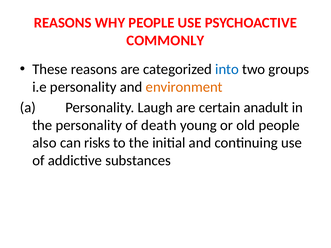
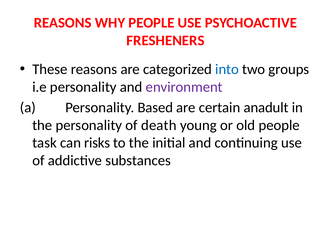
COMMONLY: COMMONLY -> FRESHENERS
environment colour: orange -> purple
Laugh: Laugh -> Based
also: also -> task
